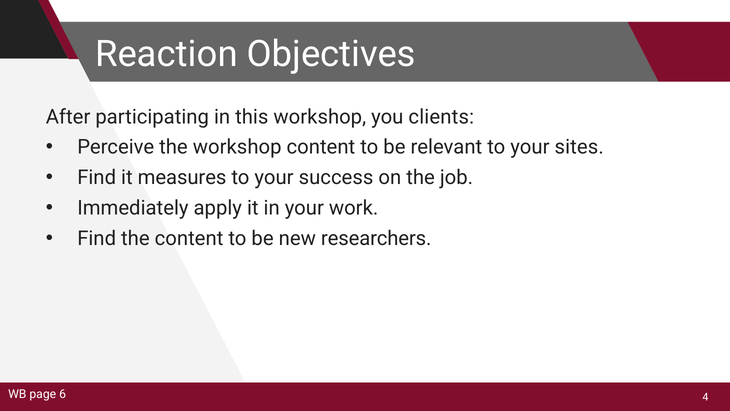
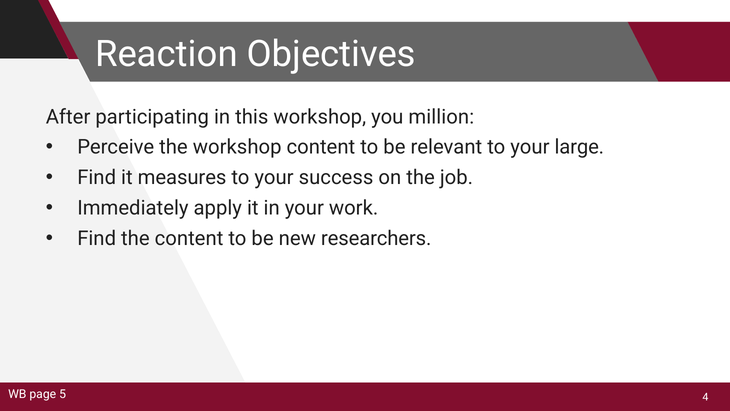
clients: clients -> million
sites: sites -> large
6: 6 -> 5
